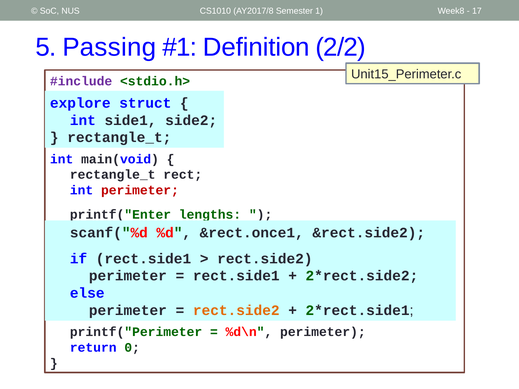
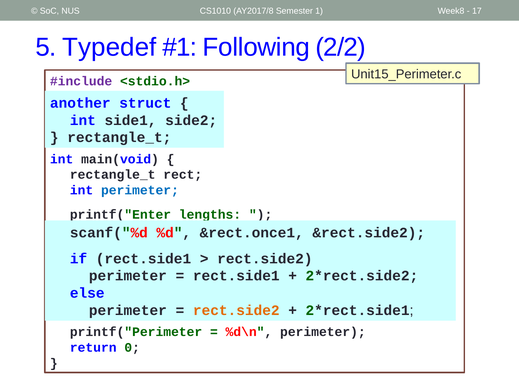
Passing: Passing -> Typedef
Definition: Definition -> Following
explore: explore -> another
perimeter at (140, 190) colour: red -> blue
